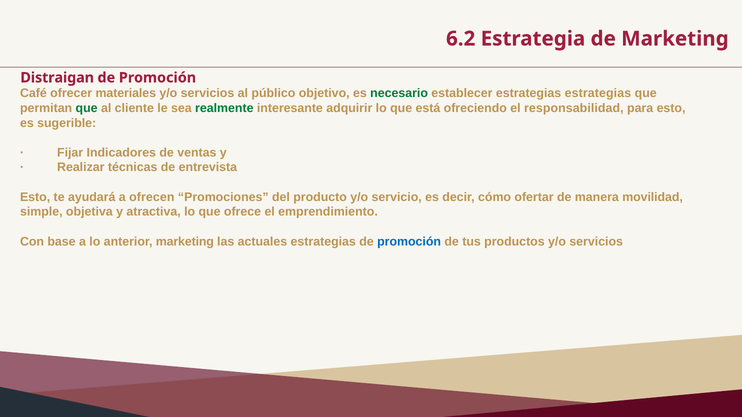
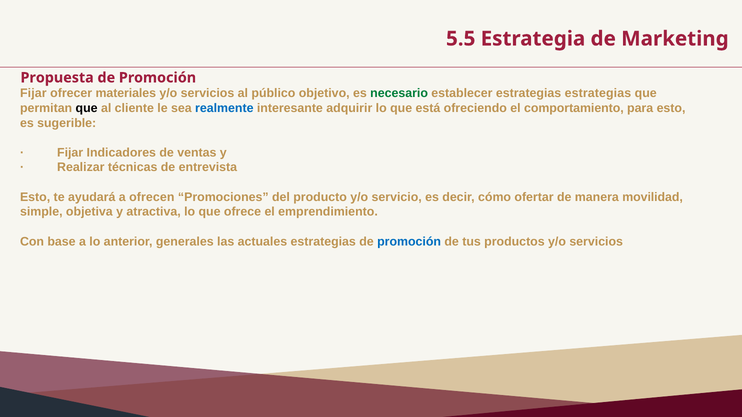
6.2: 6.2 -> 5.5
Distraigan: Distraigan -> Propuesta
Café at (33, 93): Café -> Fijar
que at (87, 108) colour: green -> black
realmente colour: green -> blue
responsabilidad: responsabilidad -> comportamiento
anterior marketing: marketing -> generales
